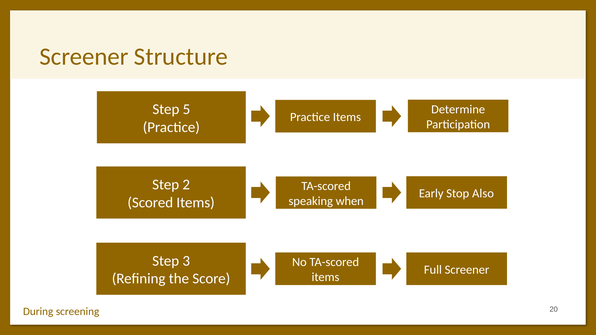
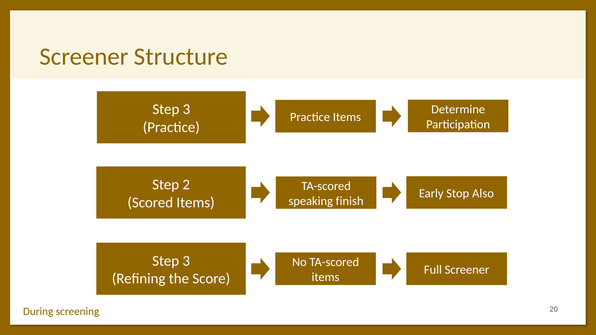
5 at (186, 109): 5 -> 3
when: when -> finish
